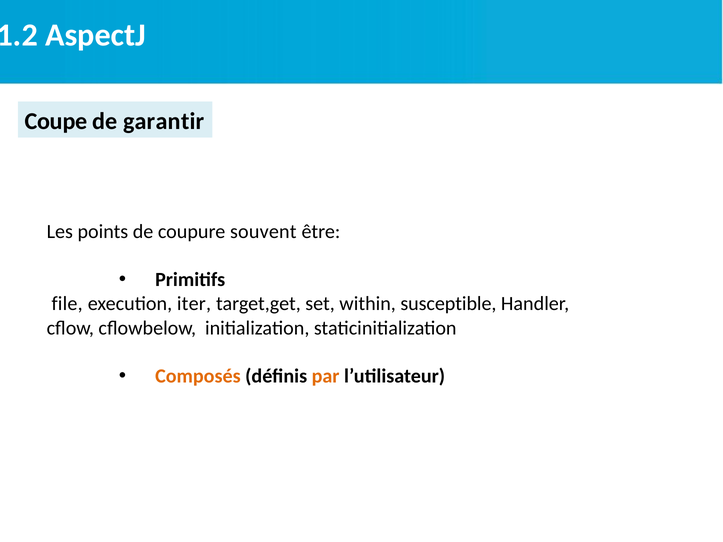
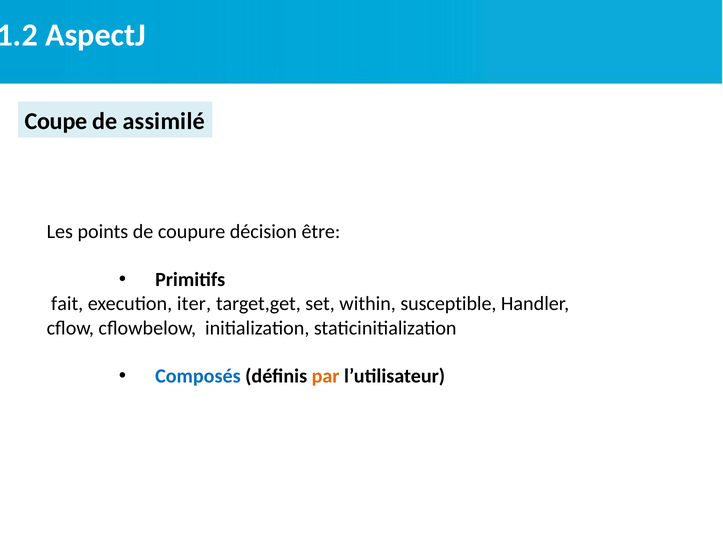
garantir: garantir -> assimilé
souvent: souvent -> décision
file: file -> fait
Composés colour: orange -> blue
